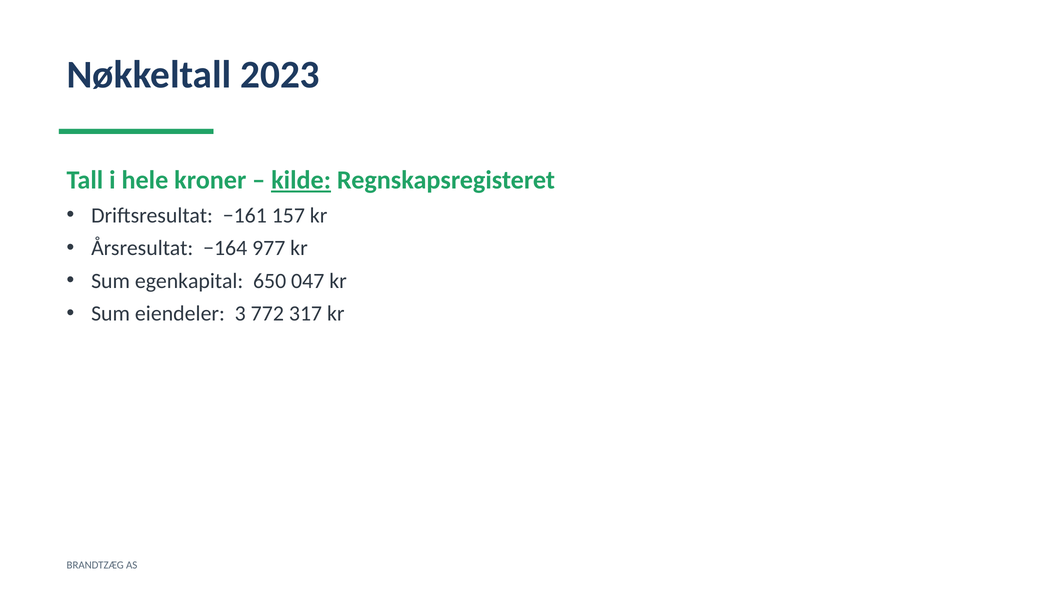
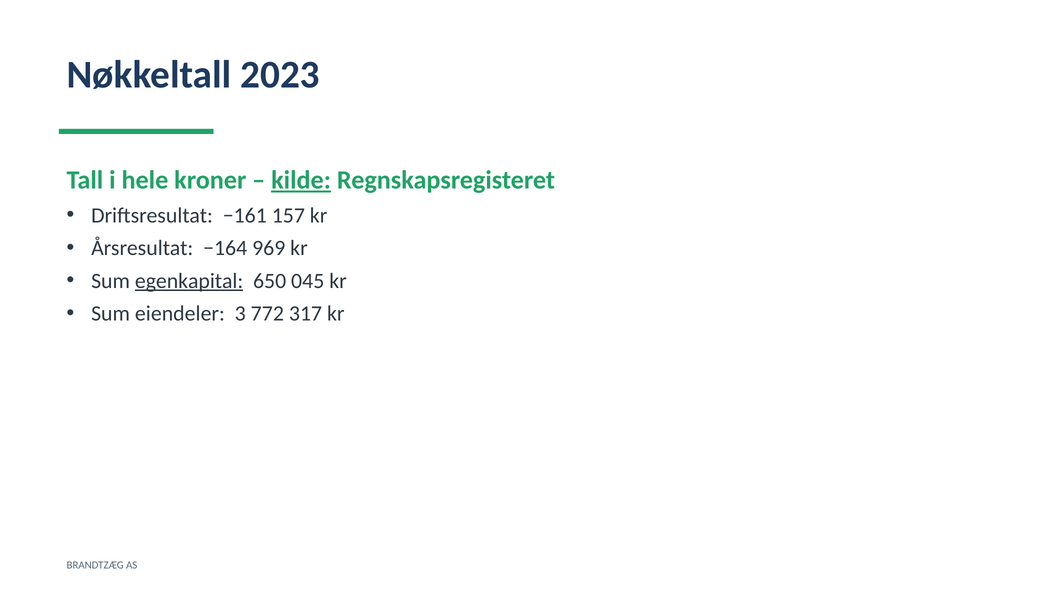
977: 977 -> 969
egenkapital underline: none -> present
047: 047 -> 045
